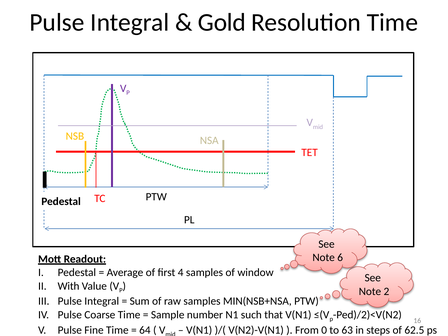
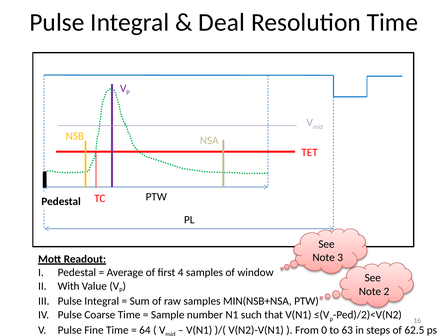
Gold: Gold -> Deal
6: 6 -> 3
